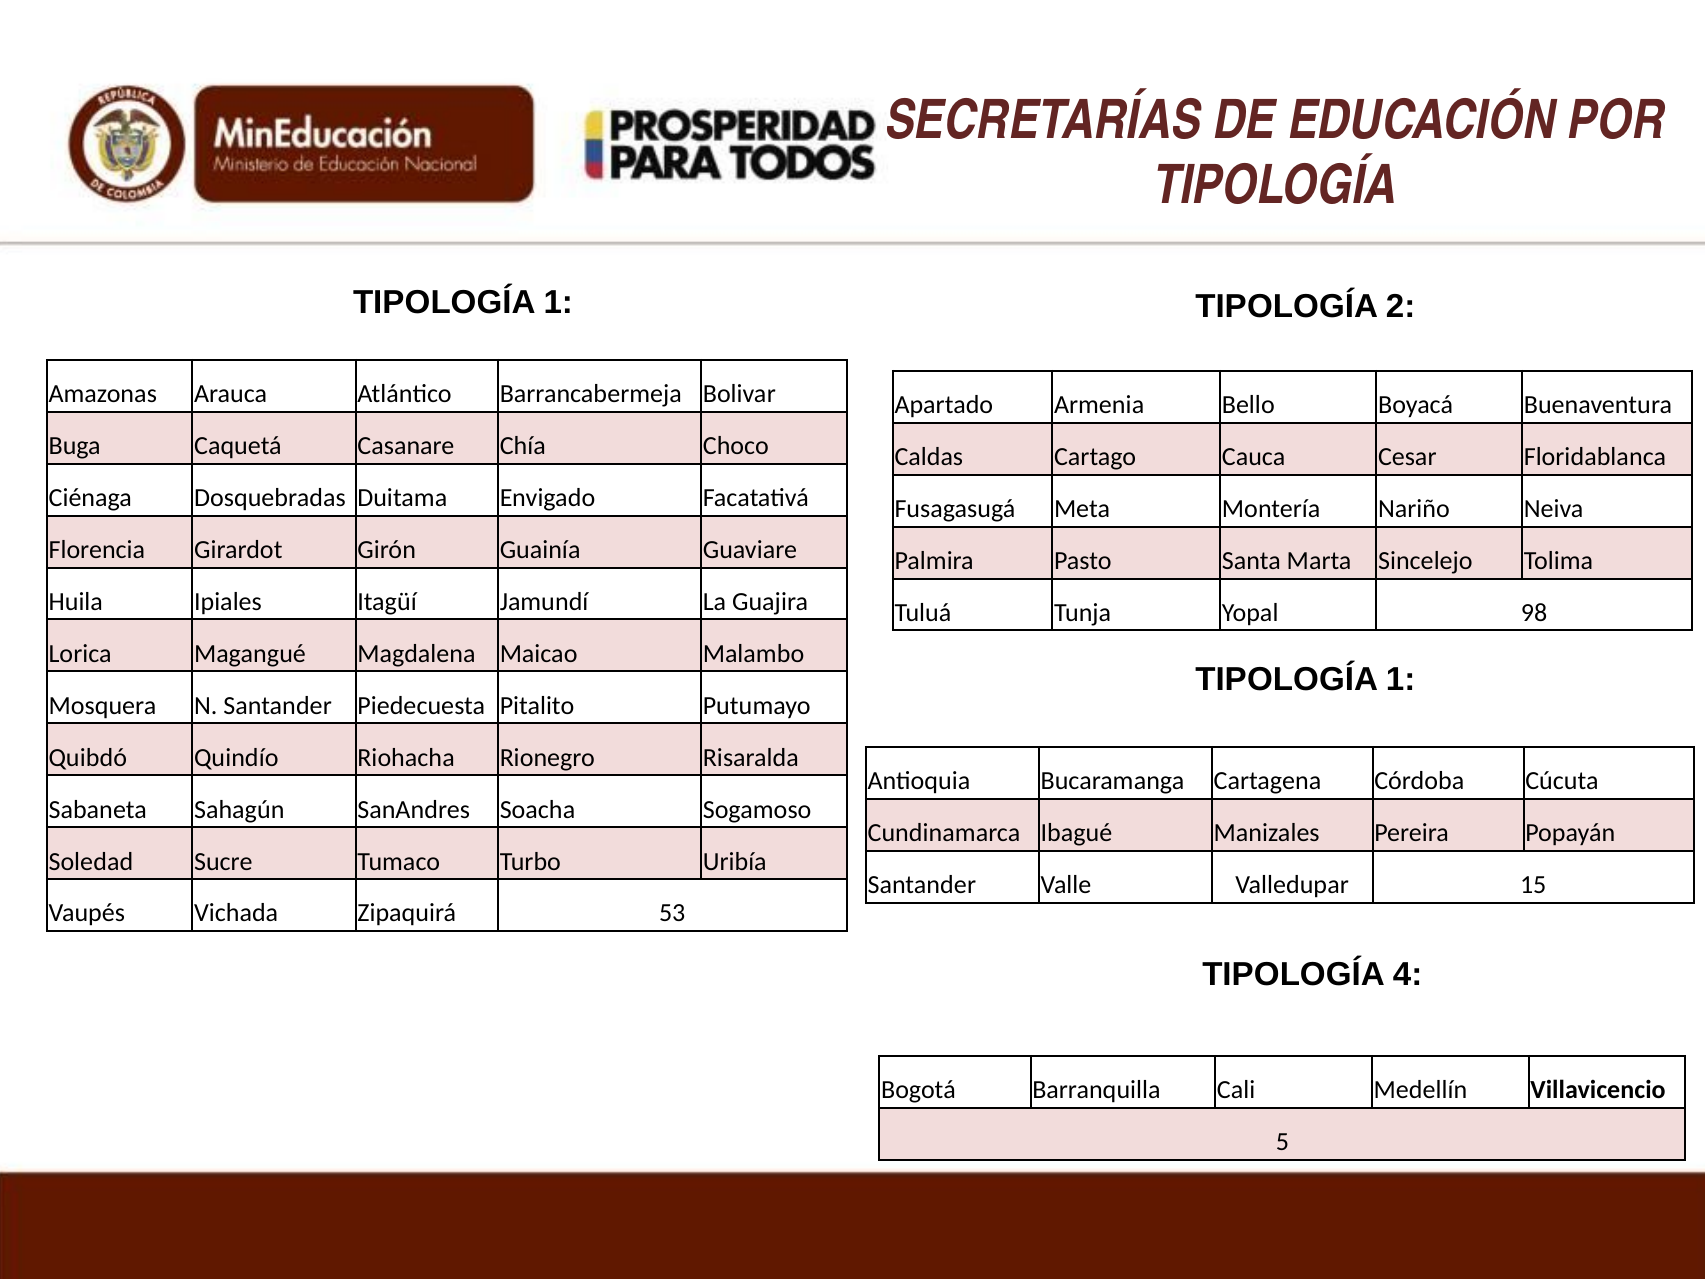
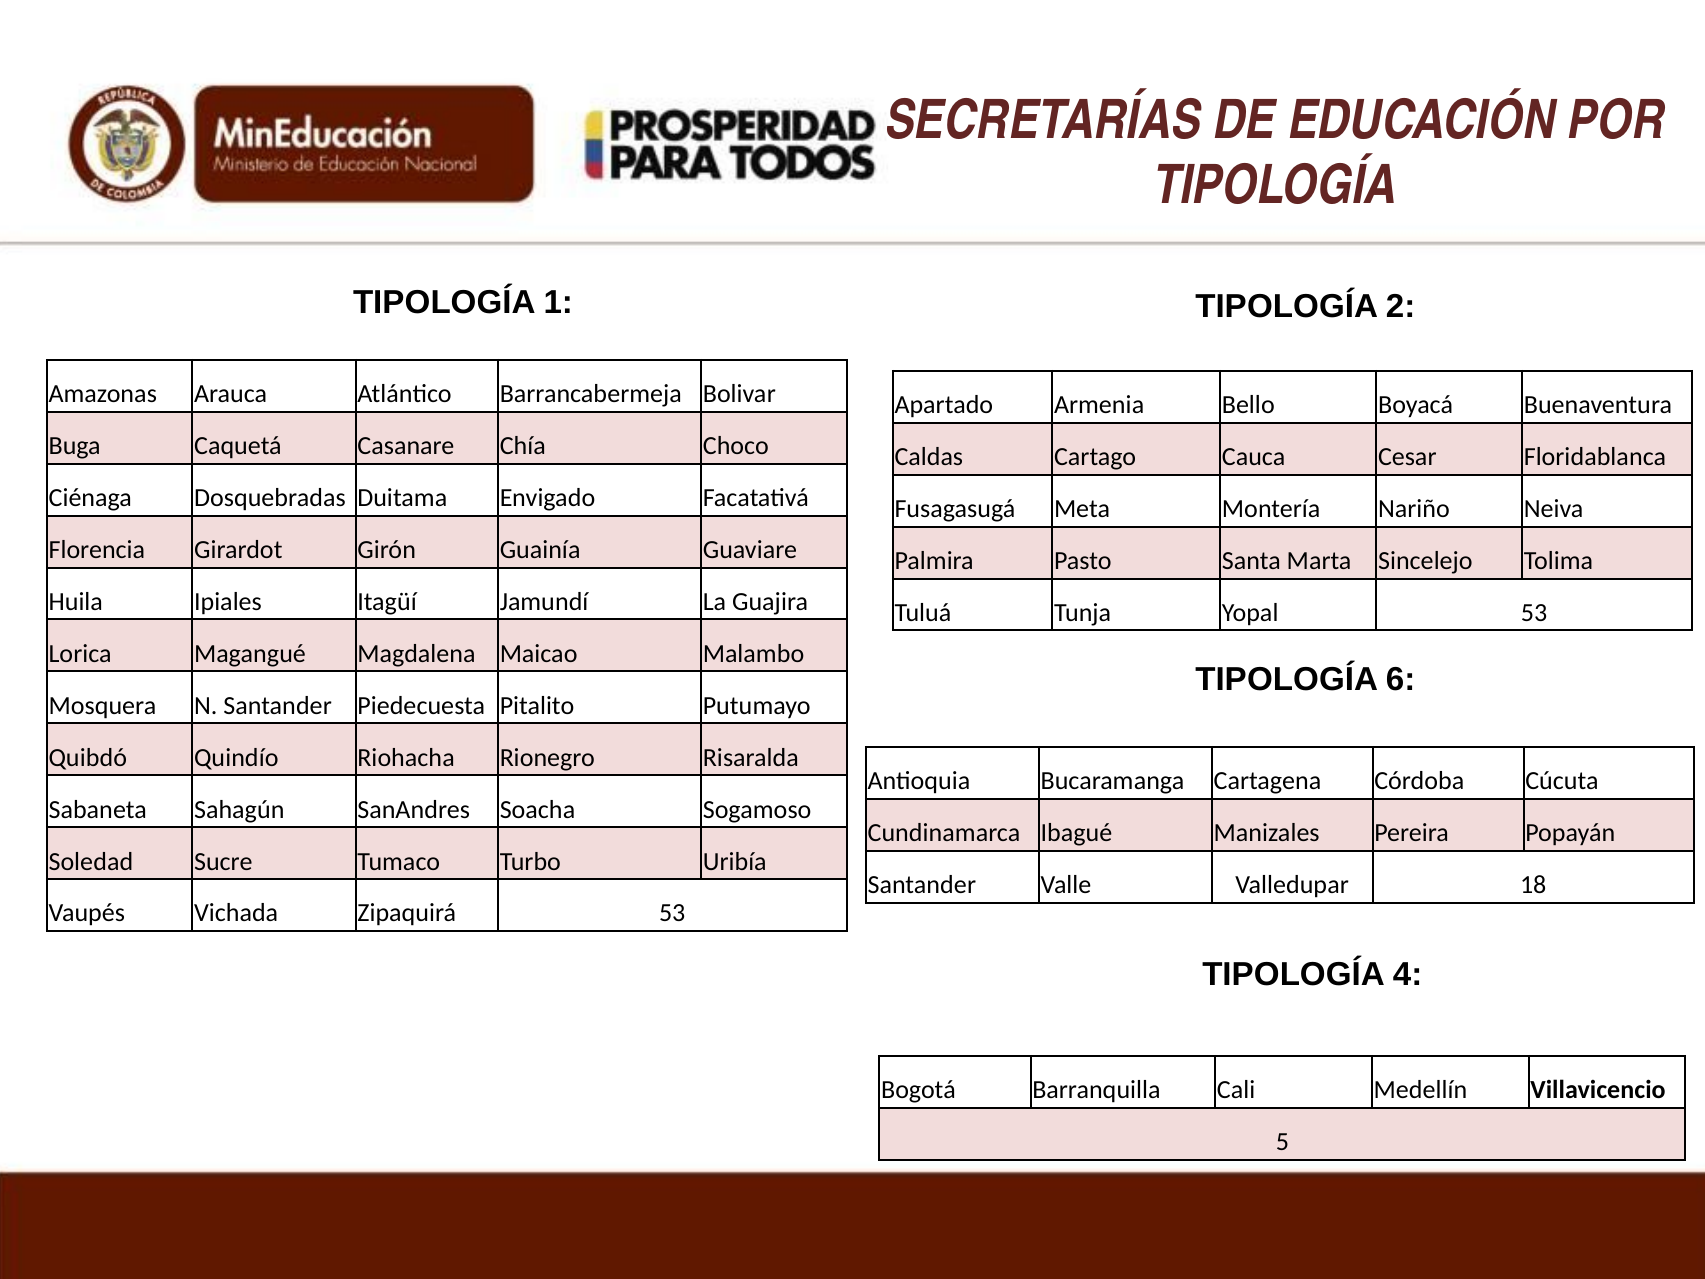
Yopal 98: 98 -> 53
1 at (1401, 680): 1 -> 6
15: 15 -> 18
